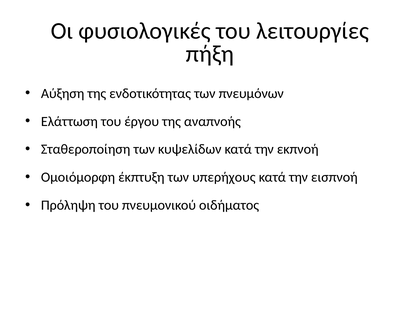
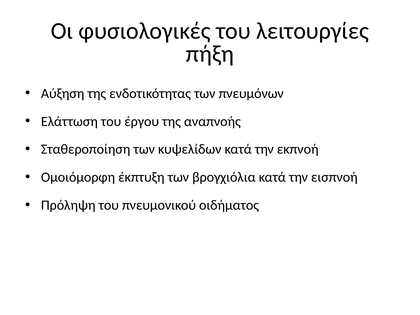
υπερήχους: υπερήχους -> βρογχιόλια
